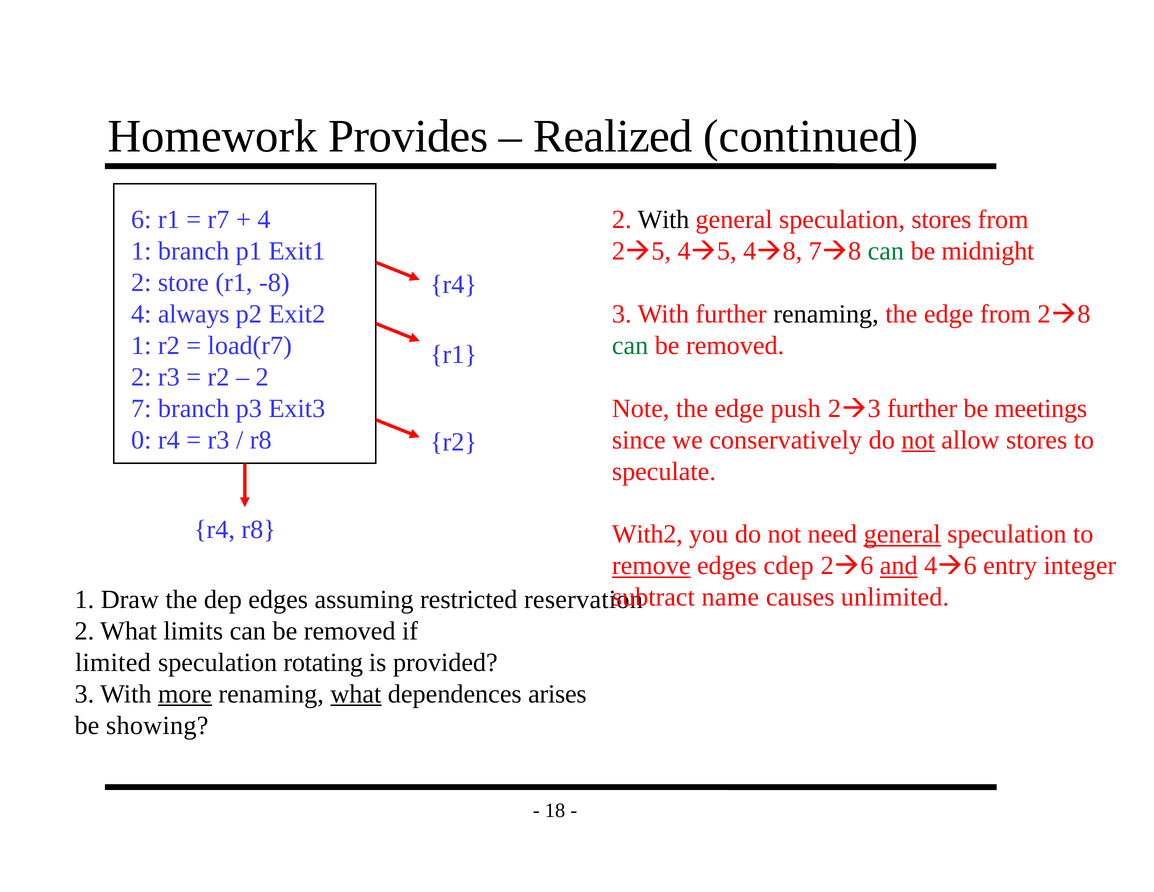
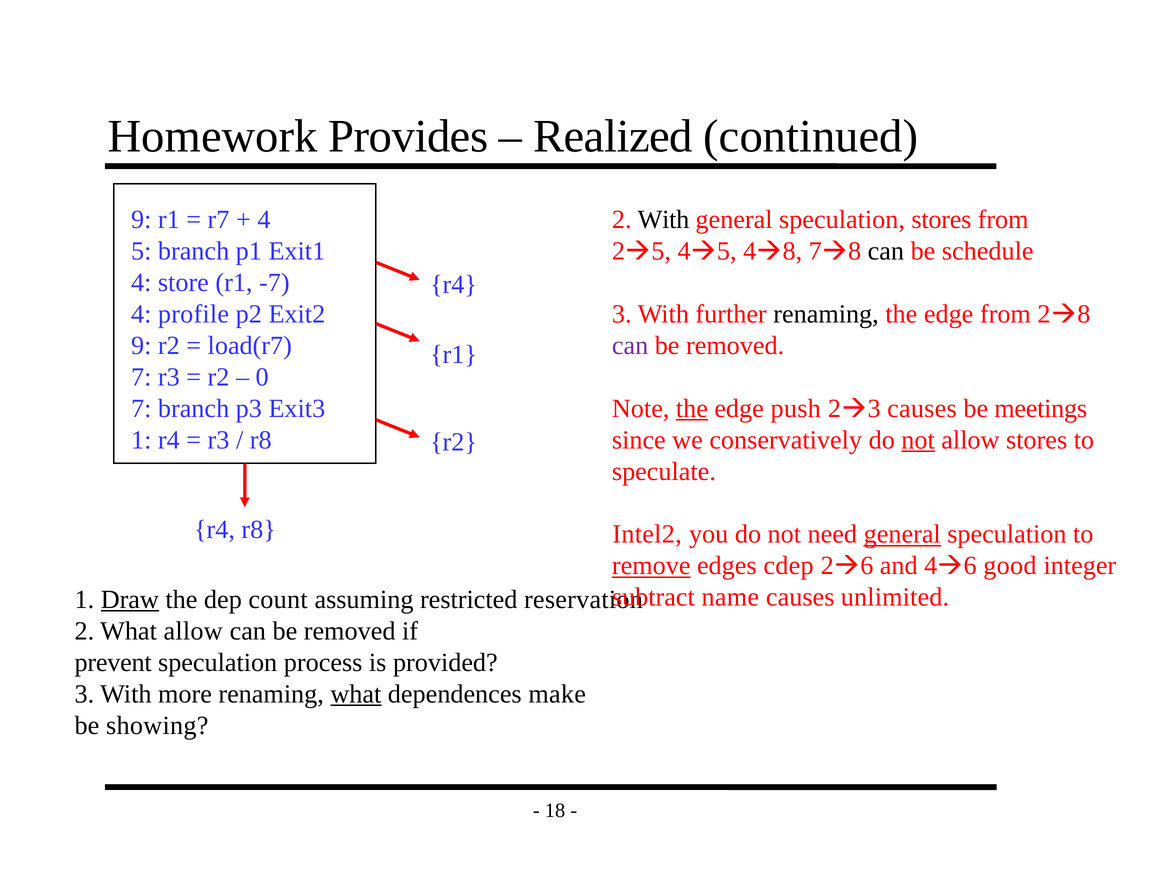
6 at (141, 219): 6 -> 9
1 at (141, 251): 1 -> 5
can at (886, 251) colour: green -> black
midnight: midnight -> schedule
2 at (141, 282): 2 -> 4
-8: -8 -> -7
always: always -> profile
1 at (141, 345): 1 -> 9
can at (630, 345) colour: green -> purple
2 at (141, 377): 2 -> 7
2 at (262, 377): 2 -> 0
the at (692, 408) underline: none -> present
23 further: further -> causes
0 at (141, 440): 0 -> 1
With2: With2 -> Intel2
and underline: present -> none
entry: entry -> good
Draw underline: none -> present
dep edges: edges -> count
What limits: limits -> allow
limited: limited -> prevent
rotating: rotating -> process
more underline: present -> none
arises: arises -> make
